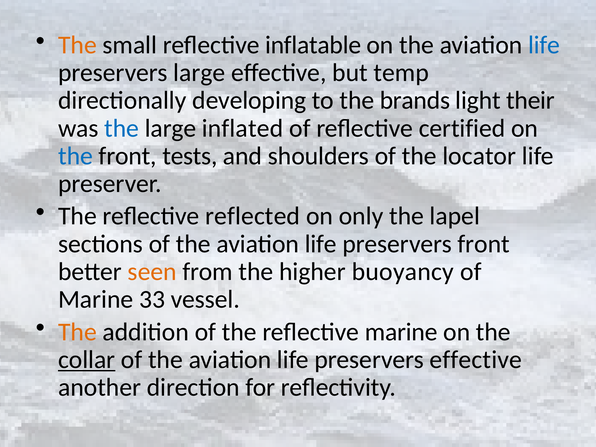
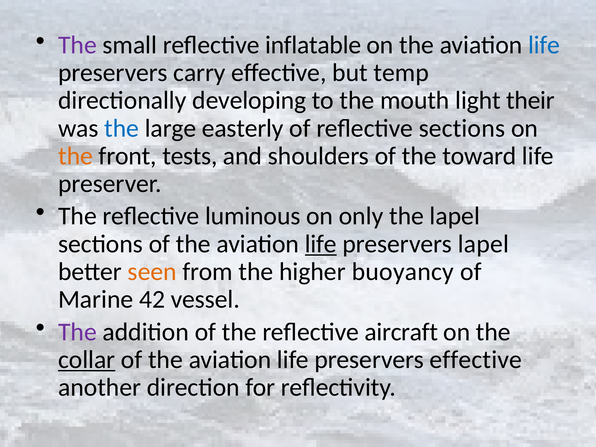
The at (77, 45) colour: orange -> purple
preservers large: large -> carry
brands: brands -> mouth
inflated: inflated -> easterly
reflective certified: certified -> sections
the at (76, 156) colour: blue -> orange
locator: locator -> toward
reflected: reflected -> luminous
life at (321, 244) underline: none -> present
preservers front: front -> lapel
33: 33 -> 42
The at (77, 332) colour: orange -> purple
reflective marine: marine -> aircraft
